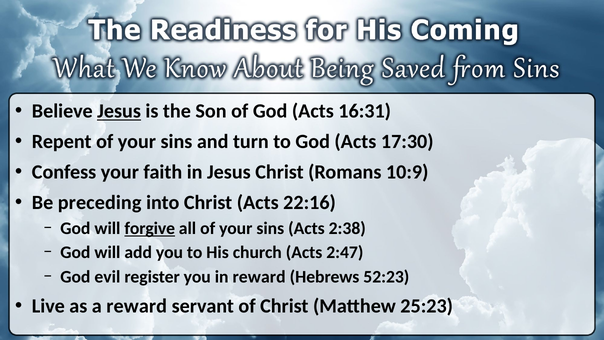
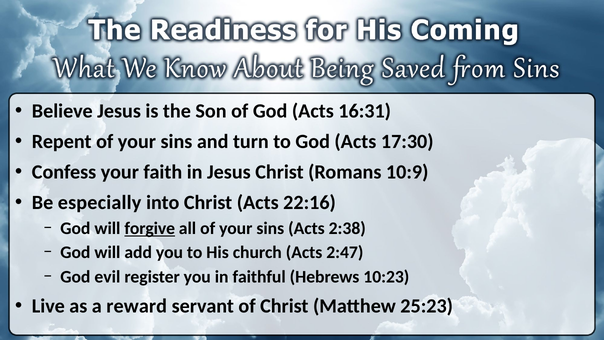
Jesus at (119, 111) underline: present -> none
preceding: preceding -> especially
in reward: reward -> faithful
52:23: 52:23 -> 10:23
